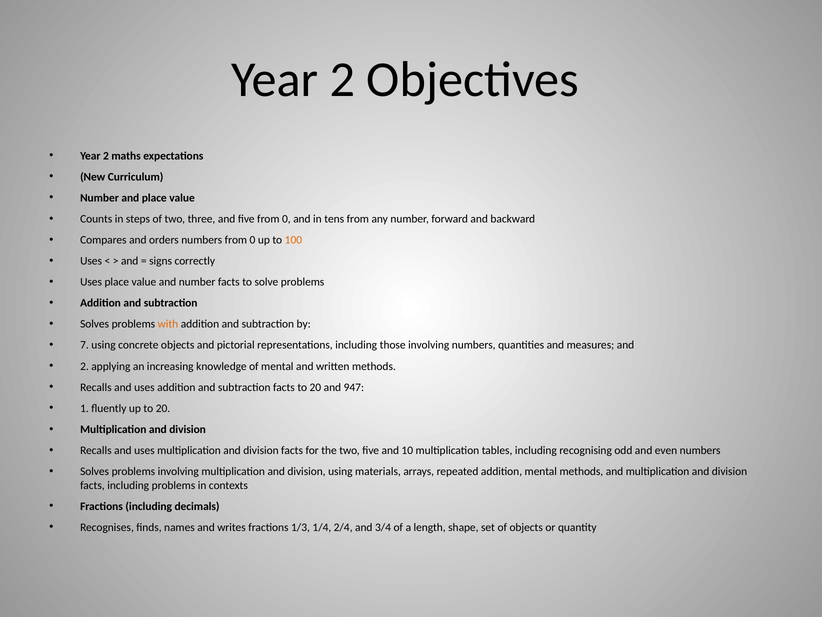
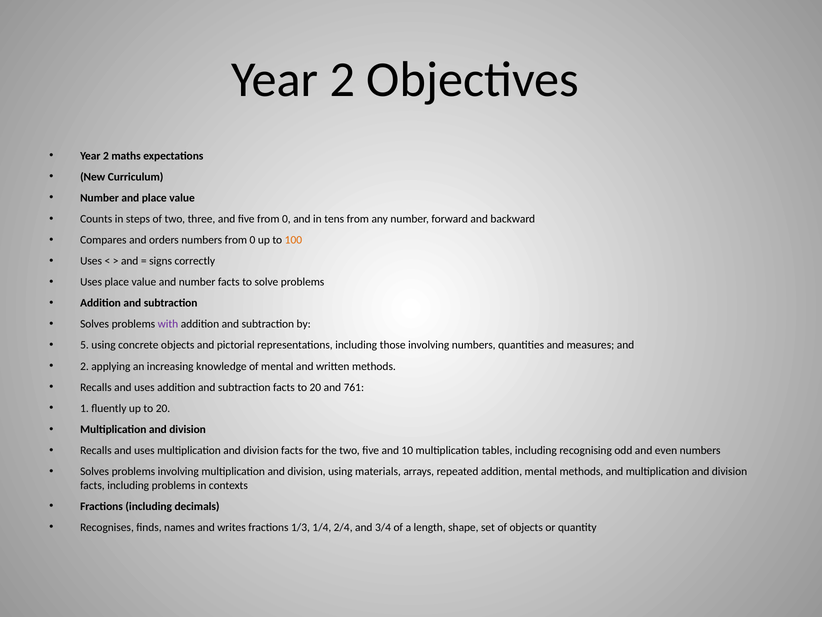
with colour: orange -> purple
7: 7 -> 5
947: 947 -> 761
